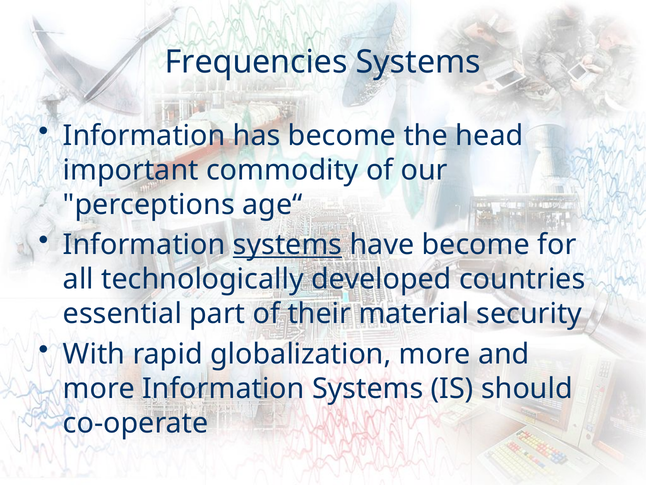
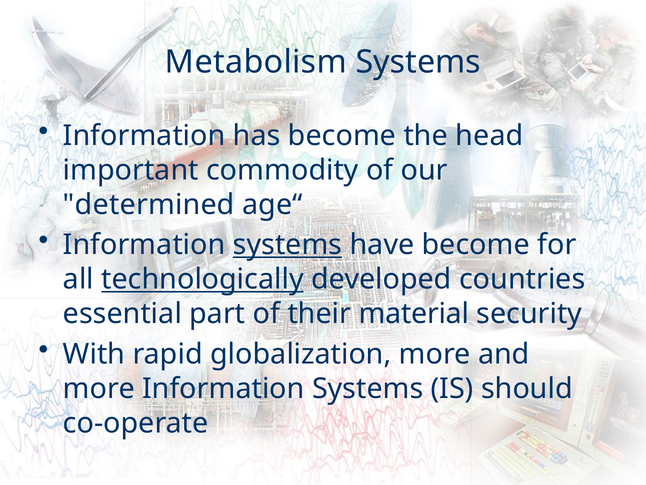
Frequencies: Frequencies -> Metabolism
perceptions: perceptions -> determined
technologically underline: none -> present
